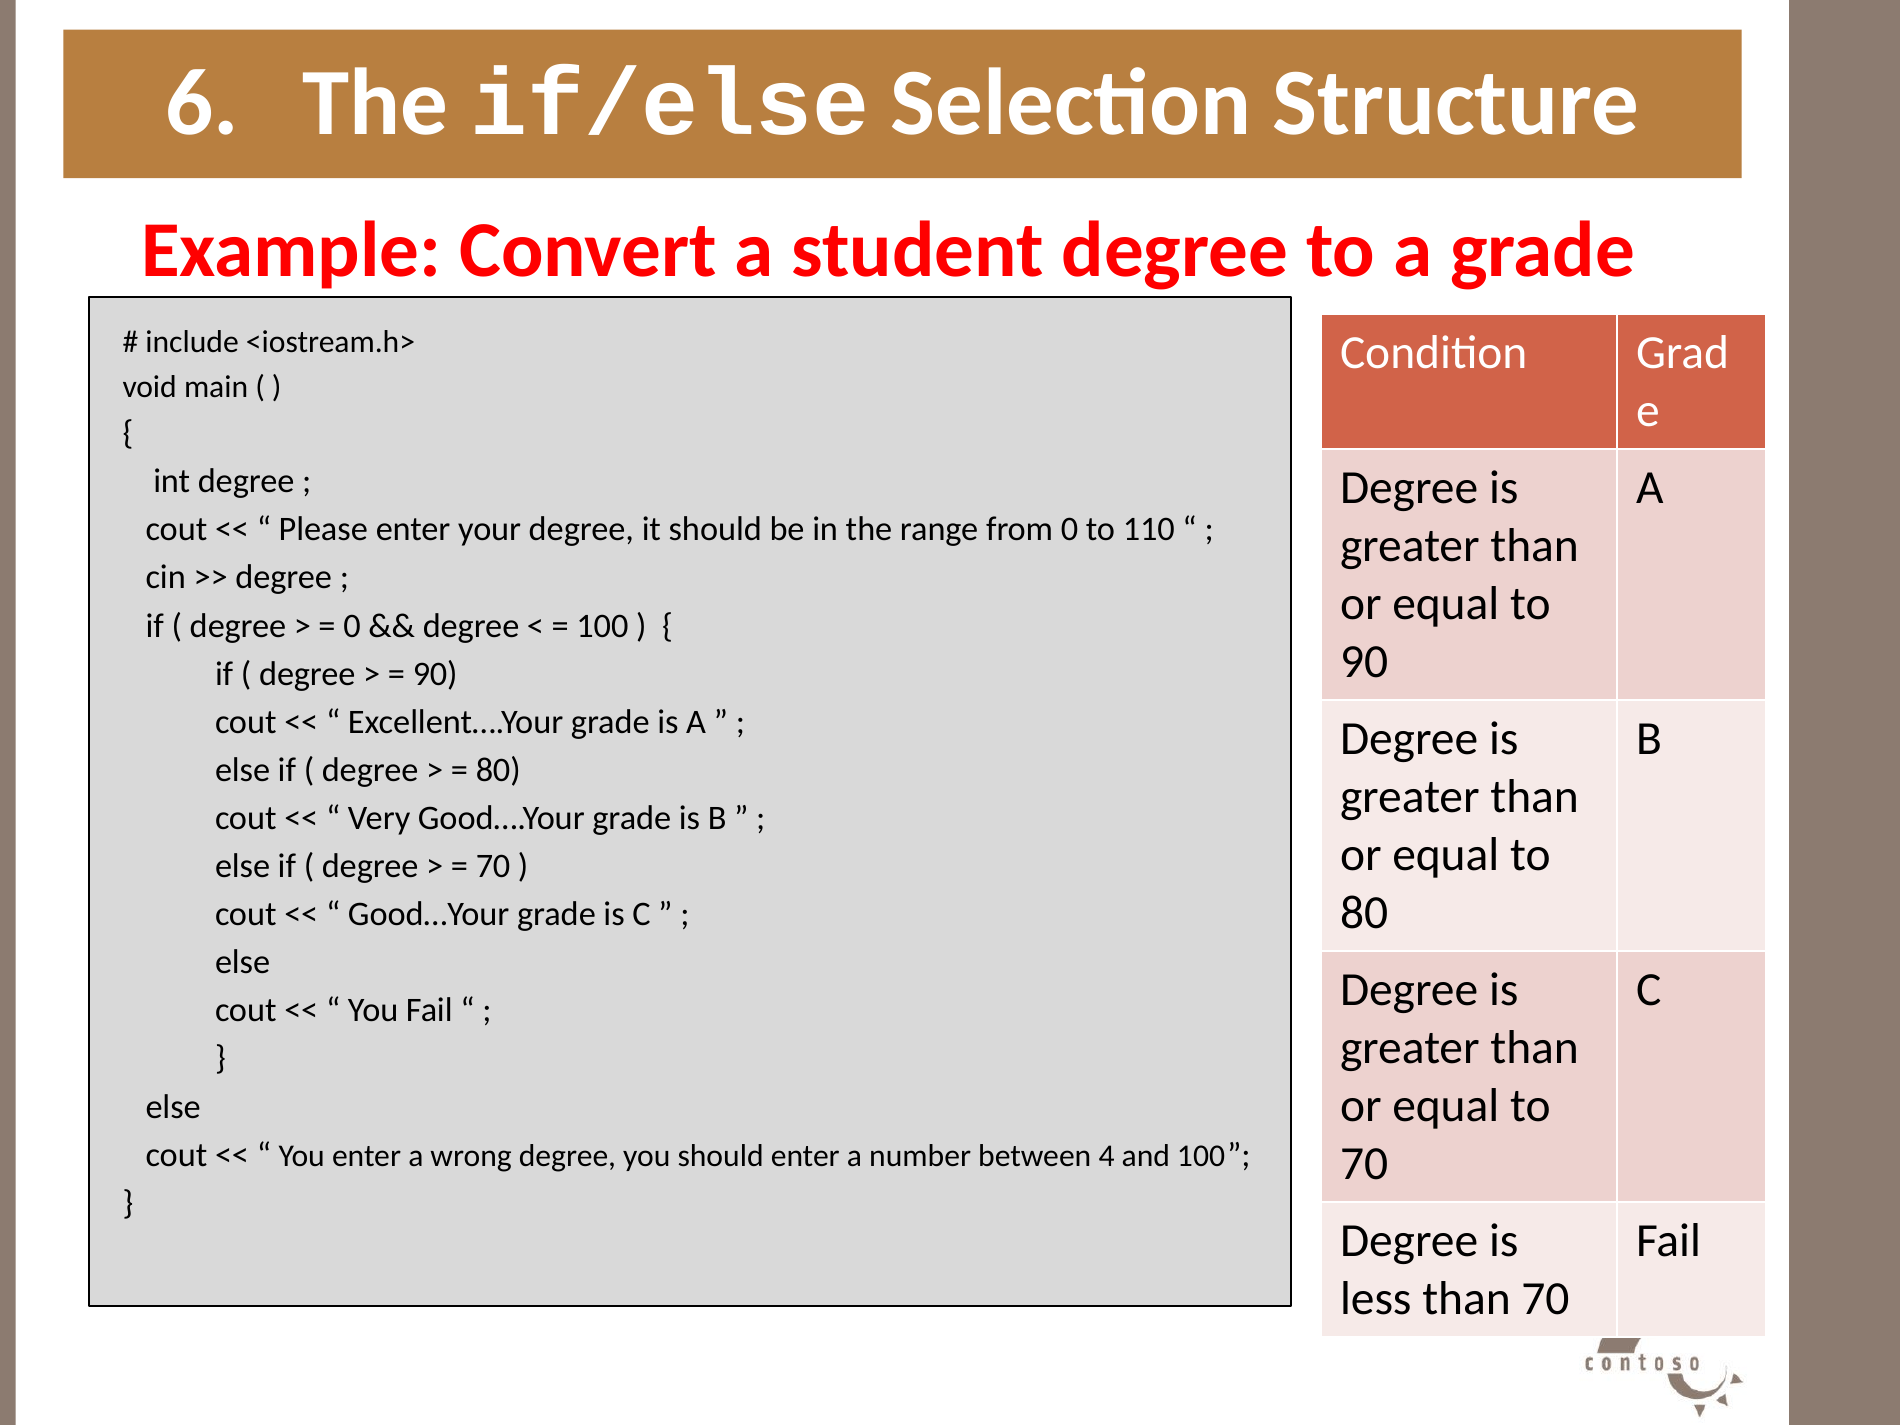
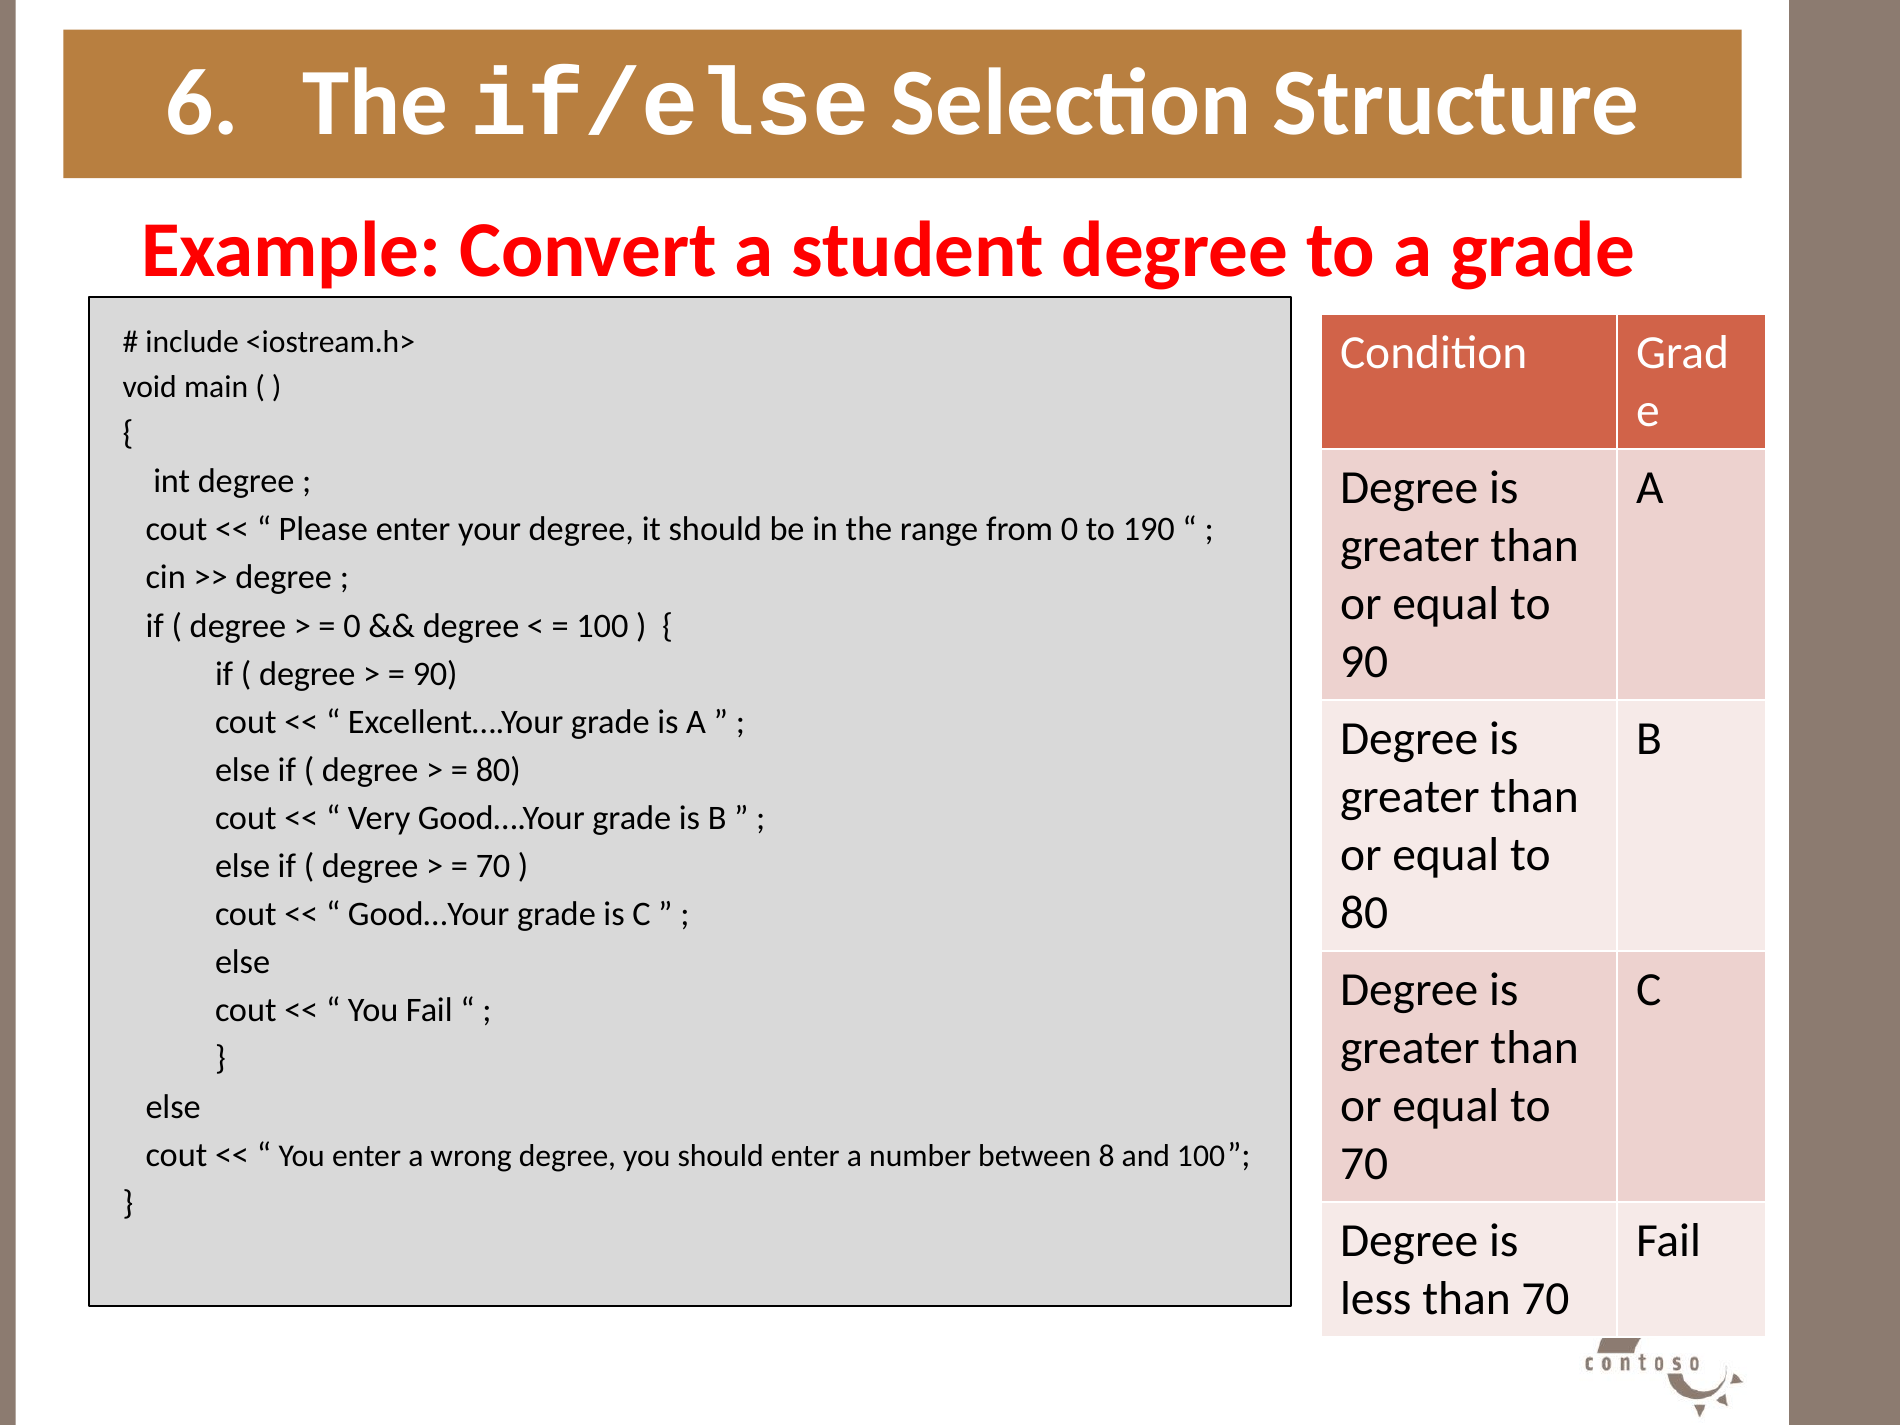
110: 110 -> 190
4: 4 -> 8
